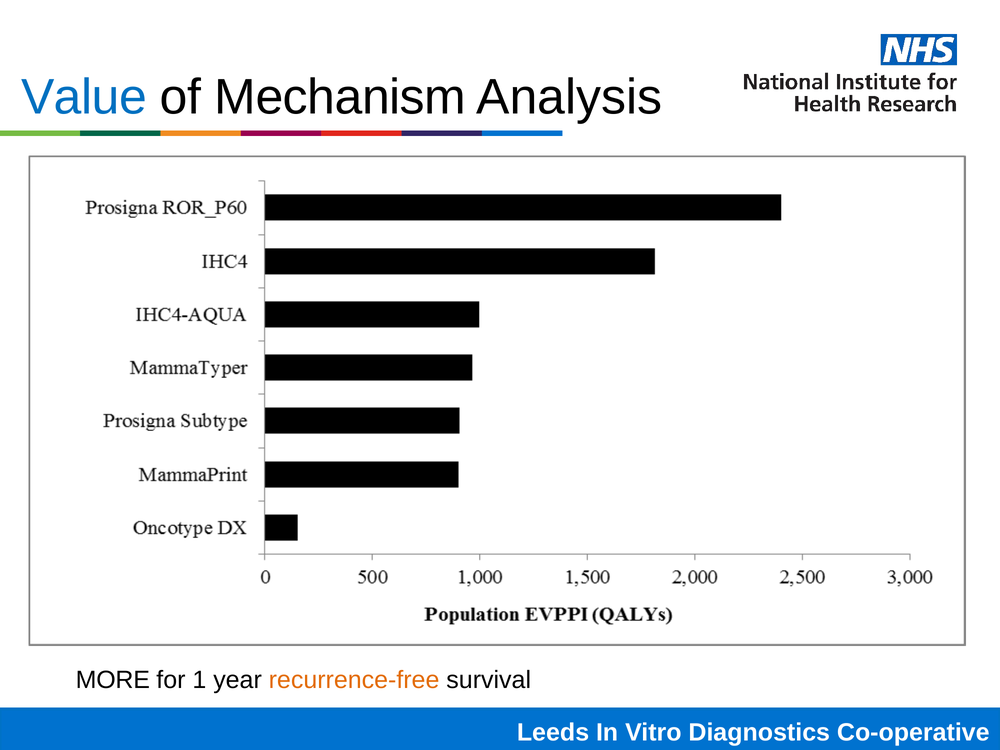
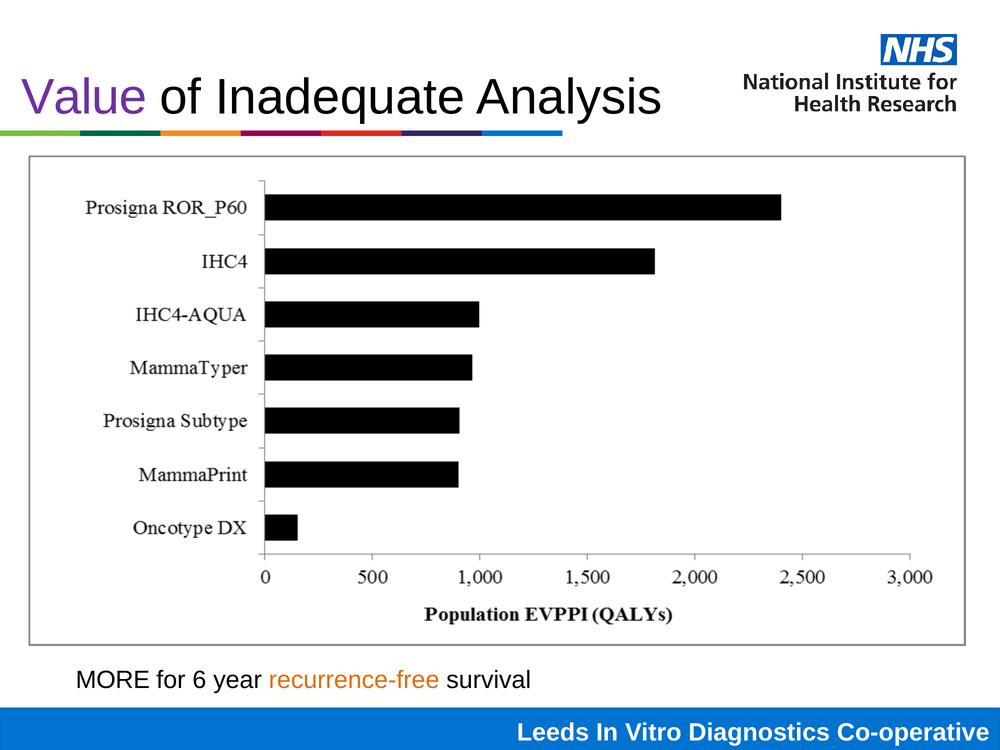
Value colour: blue -> purple
Mechanism: Mechanism -> Inadequate
1: 1 -> 6
